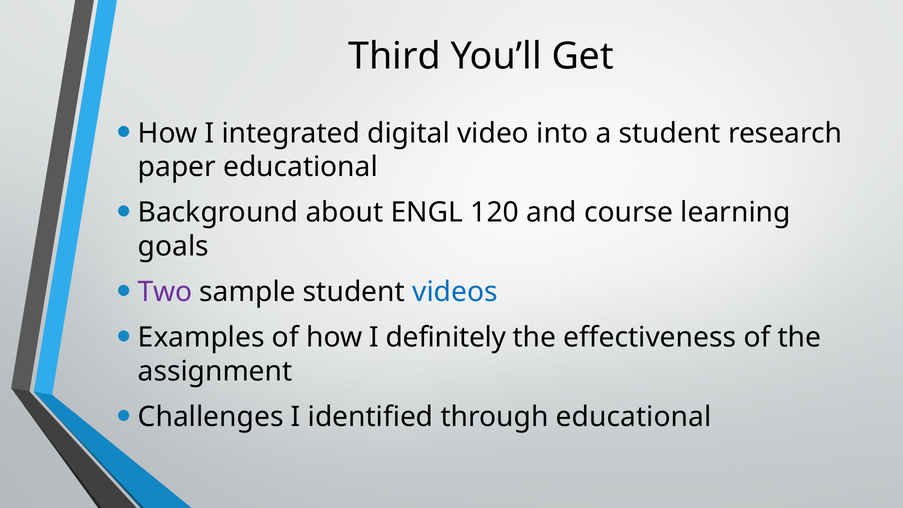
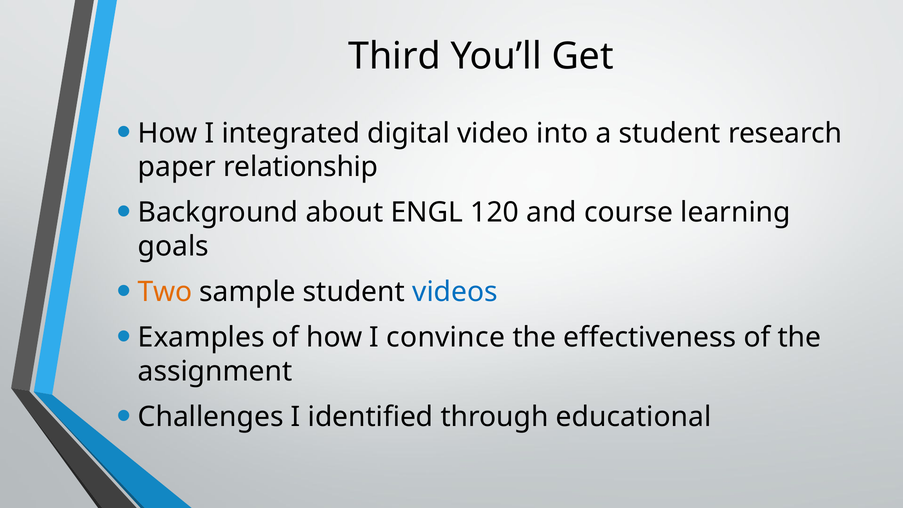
paper educational: educational -> relationship
Two colour: purple -> orange
definitely: definitely -> convince
